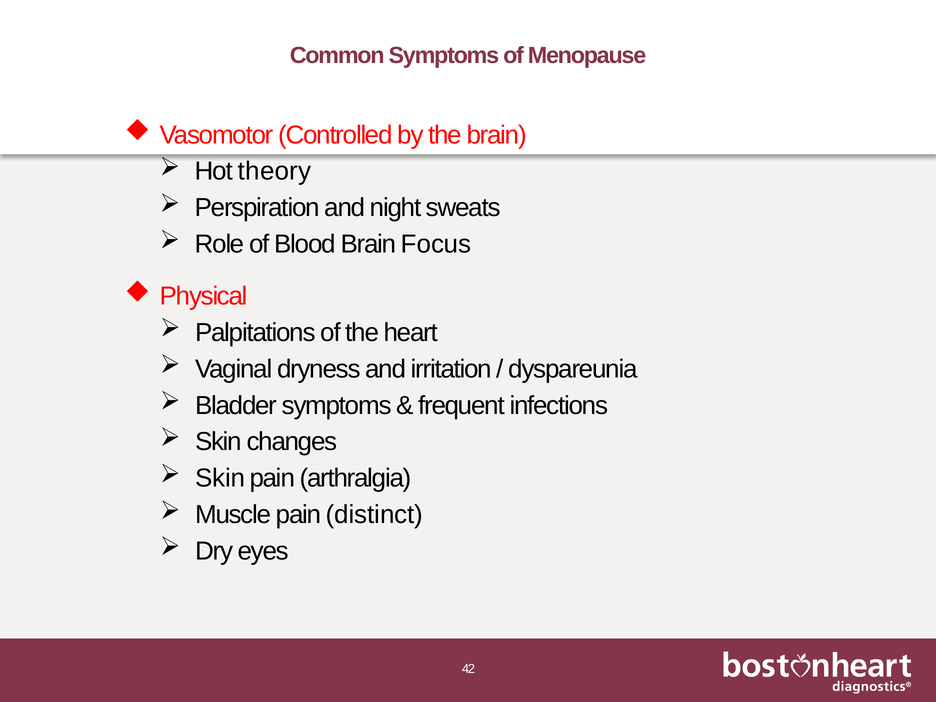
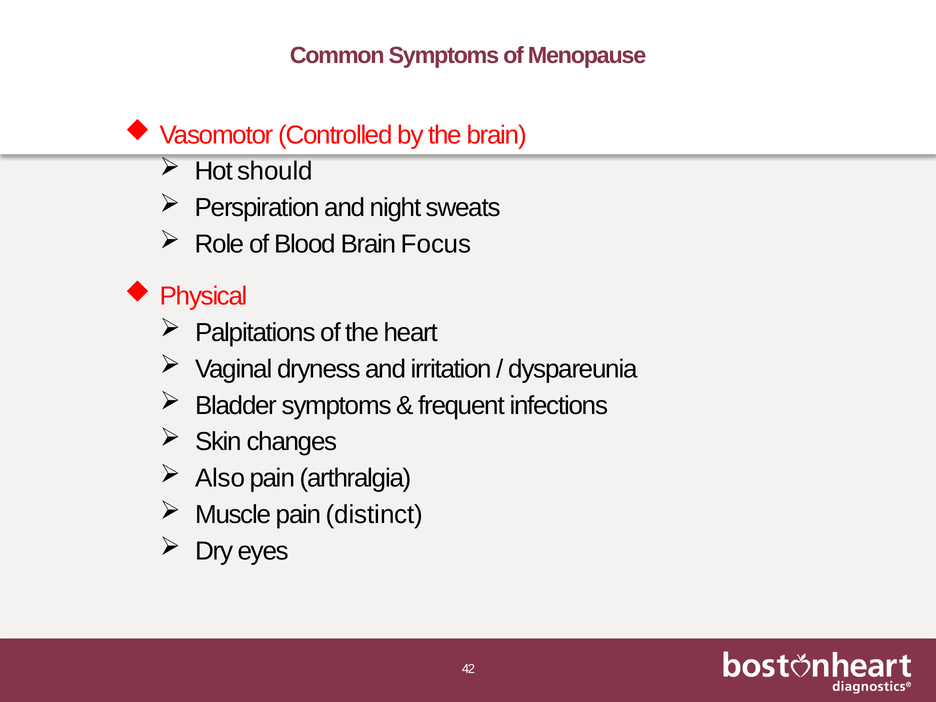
theory: theory -> should
Skin at (220, 478): Skin -> Also
